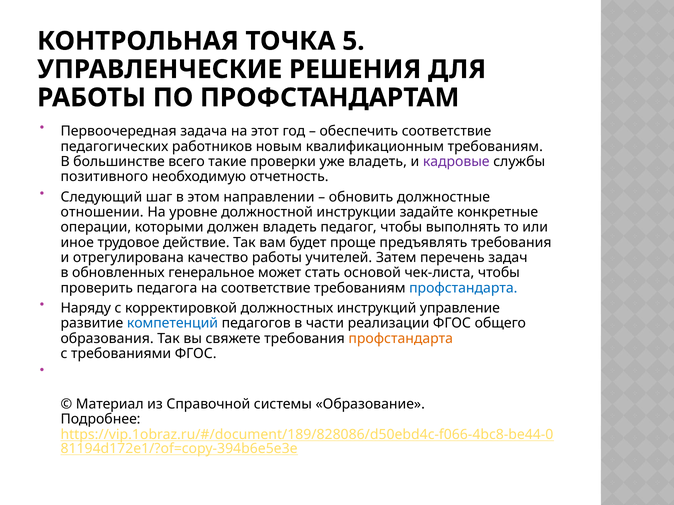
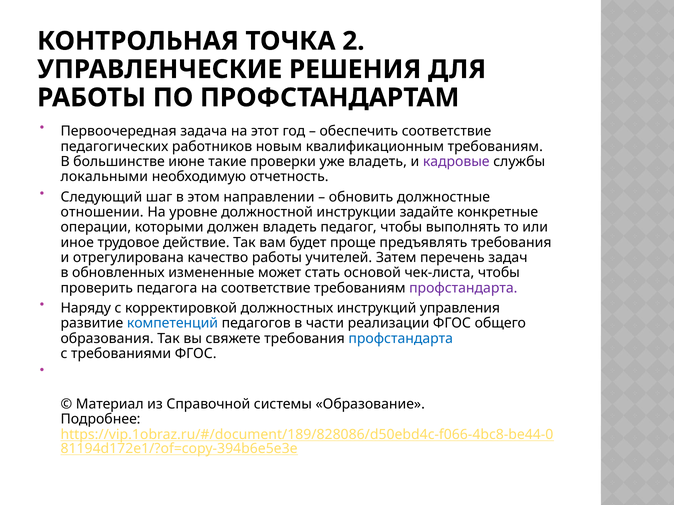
5: 5 -> 2
всего: всего -> июне
позитивного: позитивного -> локальными
генеральное: генеральное -> измененные
профстандарта at (463, 288) colour: blue -> purple
управление: управление -> управления
профстандарта at (401, 339) colour: orange -> blue
